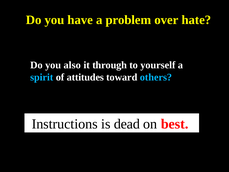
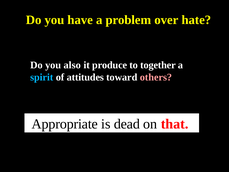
through: through -> produce
yourself: yourself -> together
others colour: light blue -> pink
Instructions: Instructions -> Appropriate
best: best -> that
